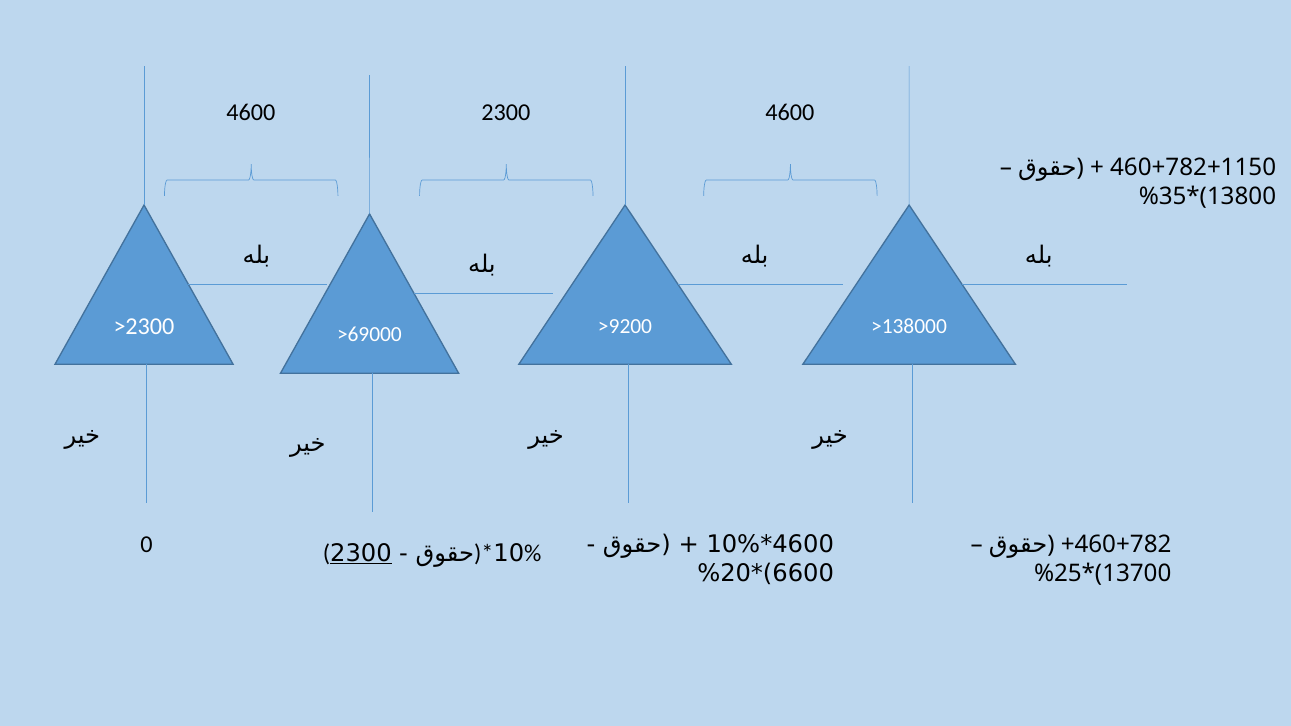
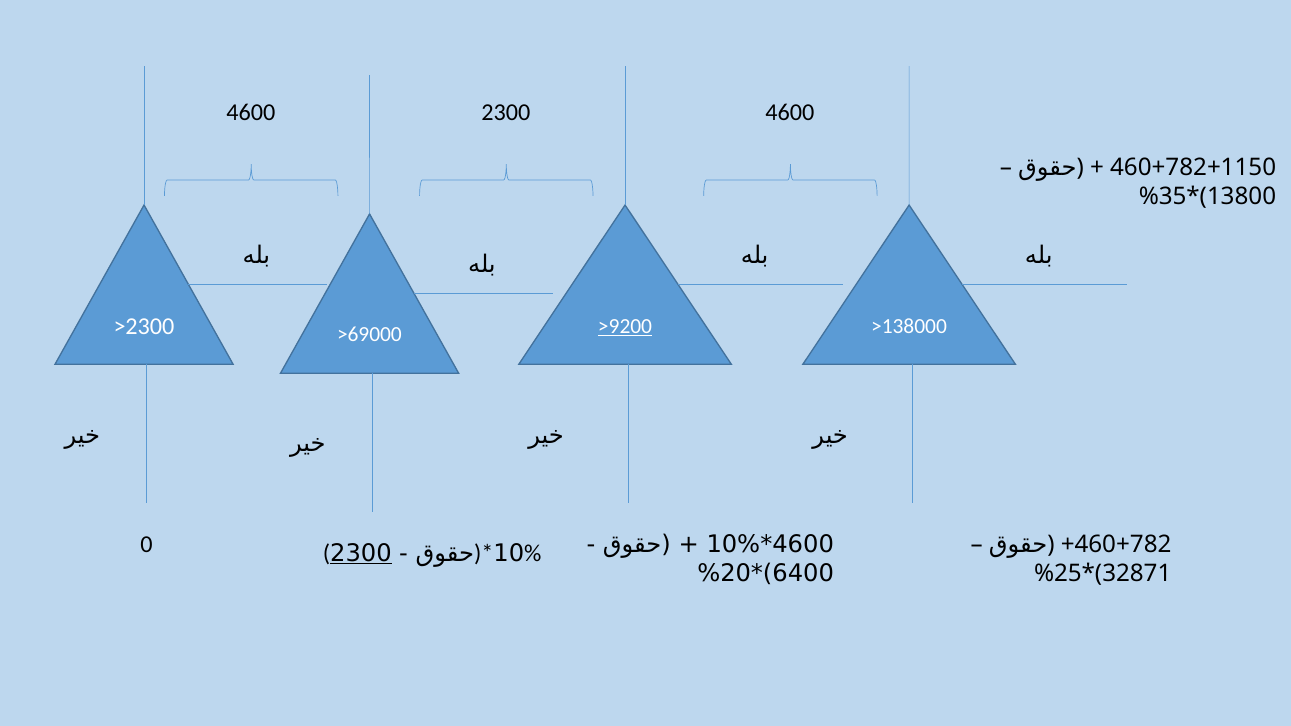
>9200 underline: none -> present
6600: 6600 -> 6400
13700: 13700 -> 32871
